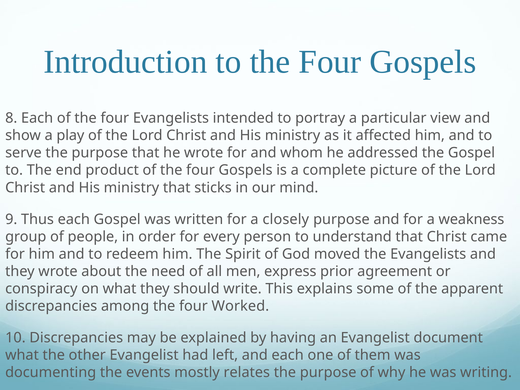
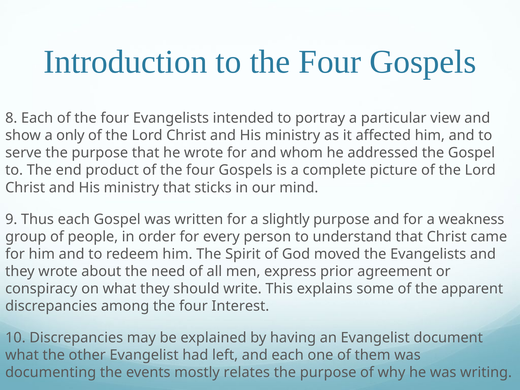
play: play -> only
closely: closely -> slightly
Worked: Worked -> Interest
